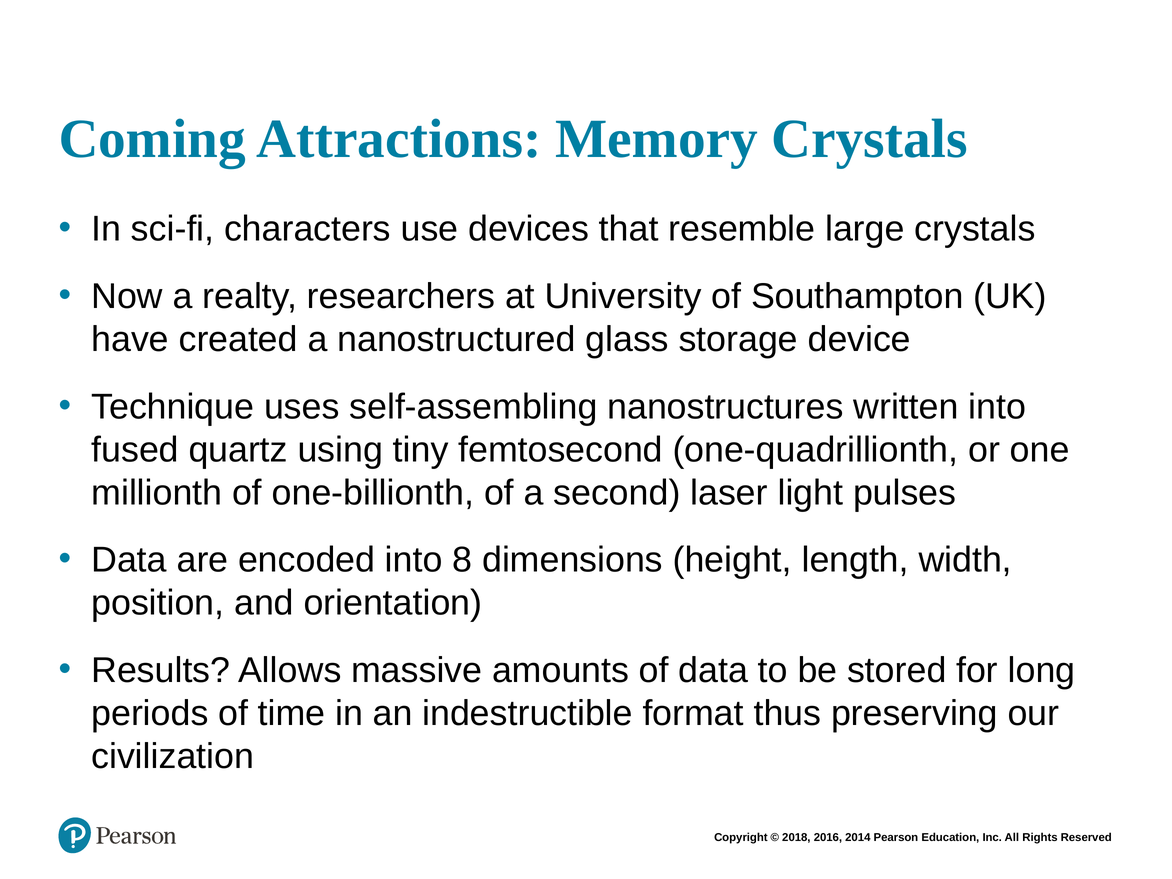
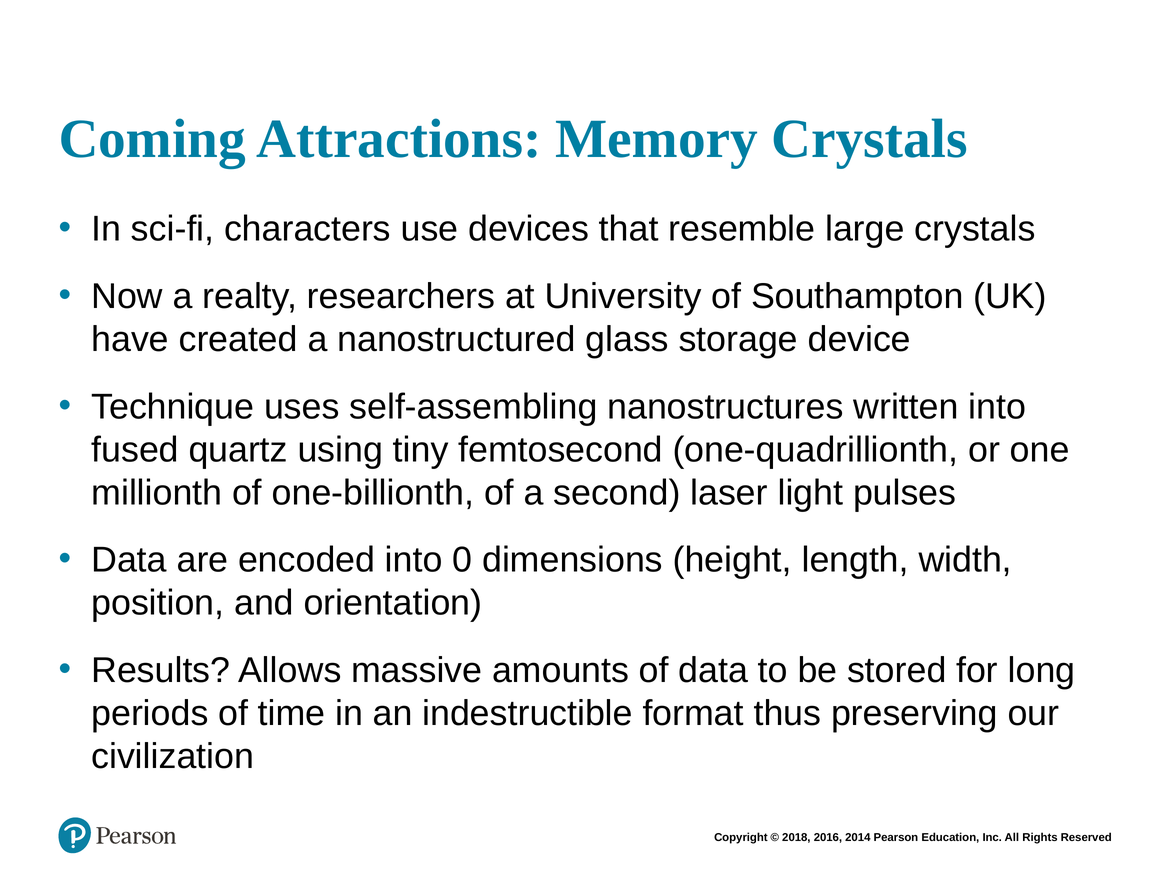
8: 8 -> 0
